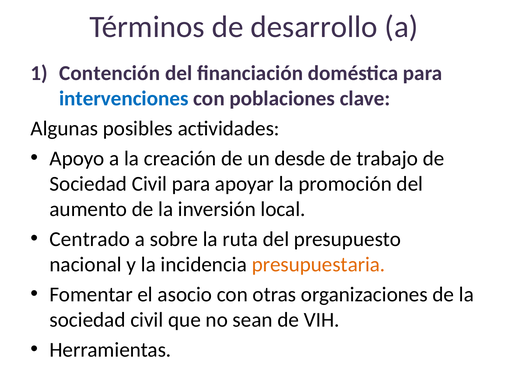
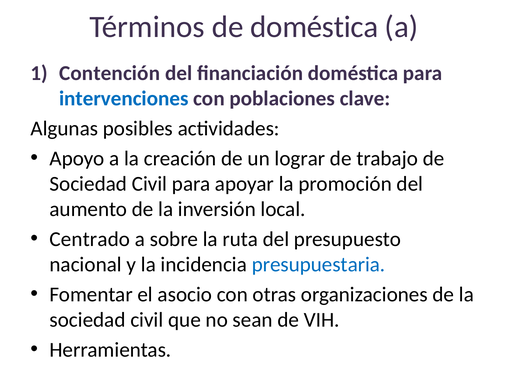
de desarrollo: desarrollo -> doméstica
desde: desde -> lograr
presupuestaria colour: orange -> blue
